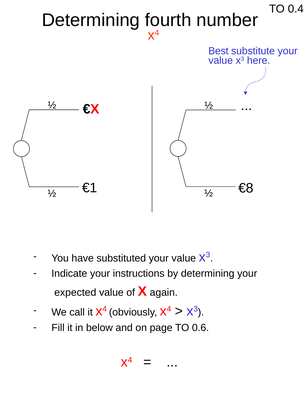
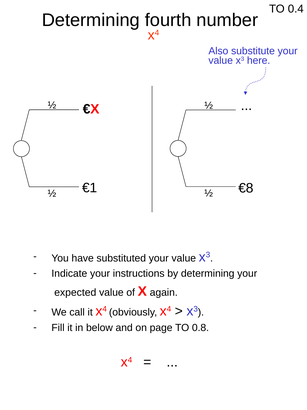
Best: Best -> Also
0.6: 0.6 -> 0.8
